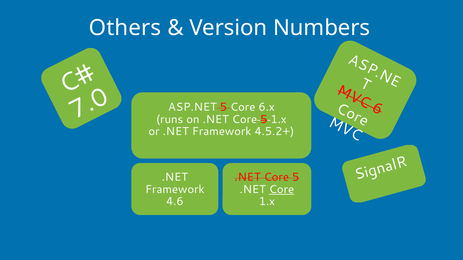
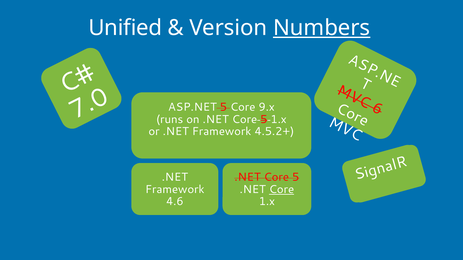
Others: Others -> Unified
Numbers underline: none -> present
6.x: 6.x -> 9.x
